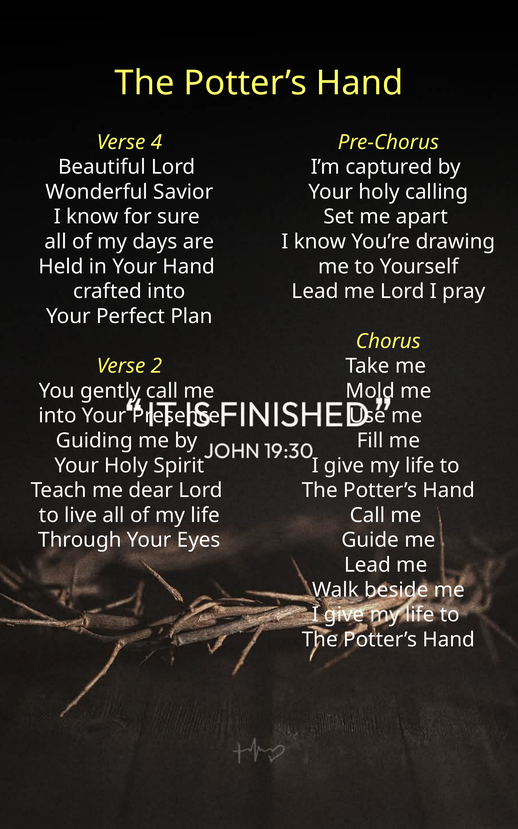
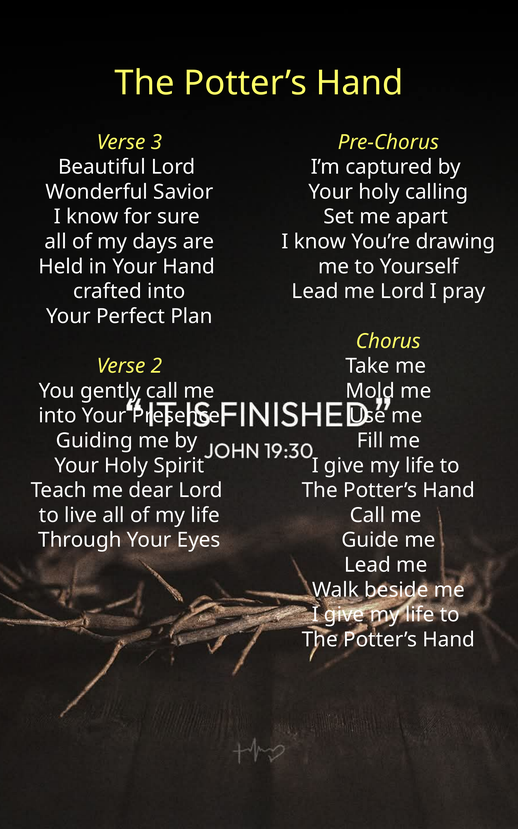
4: 4 -> 3
